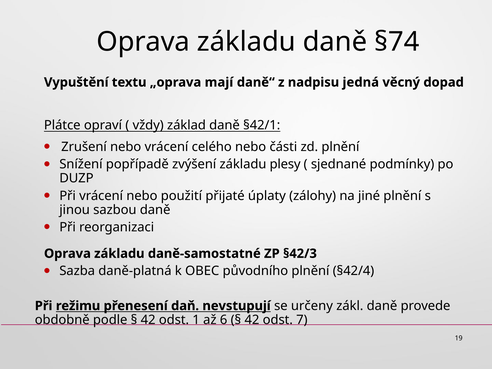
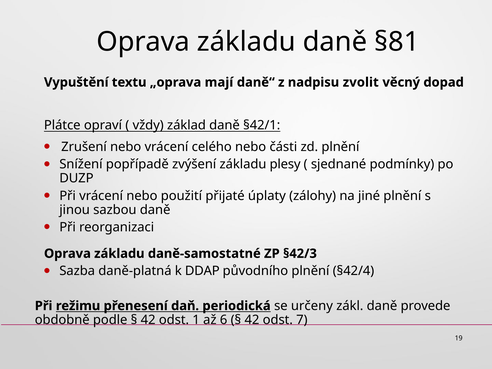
§74: §74 -> §81
jedná: jedná -> zvolit
OBEC: OBEC -> DDAP
nevstupují: nevstupují -> periodická
